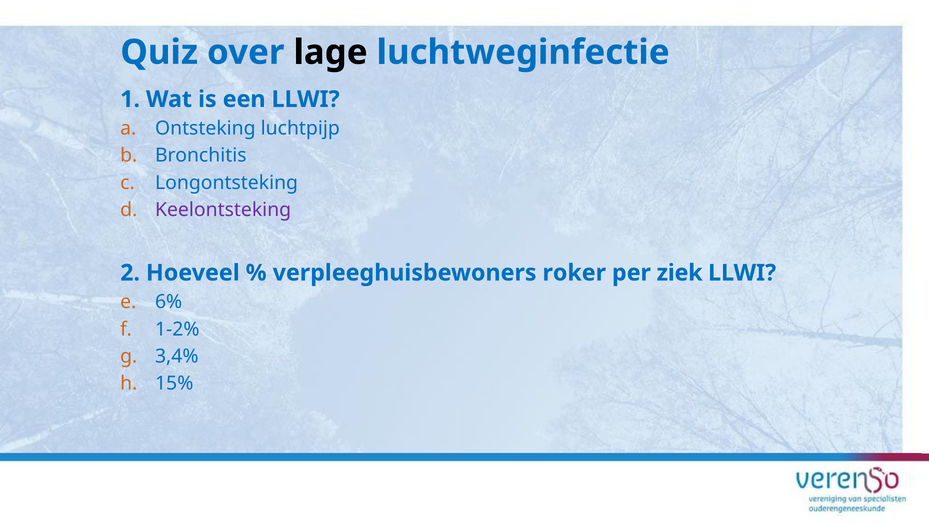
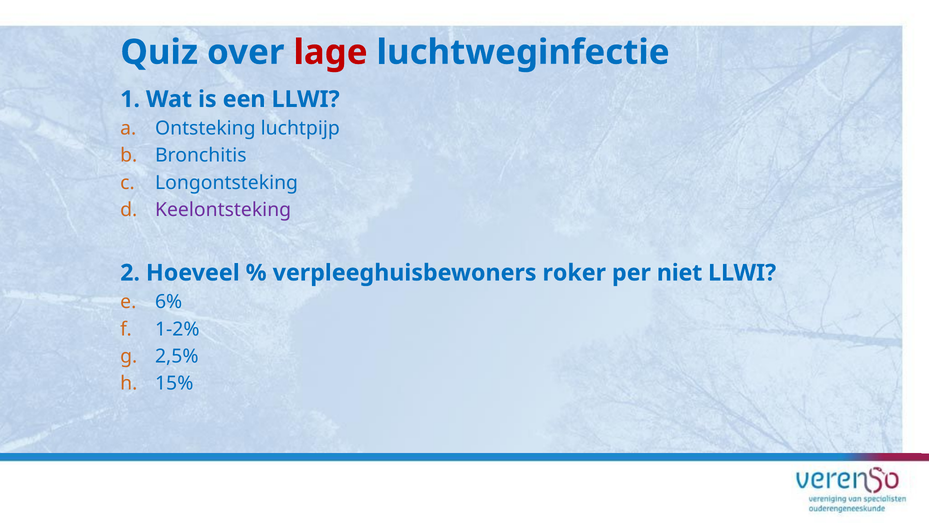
lage colour: black -> red
ziek: ziek -> niet
3,4%: 3,4% -> 2,5%
